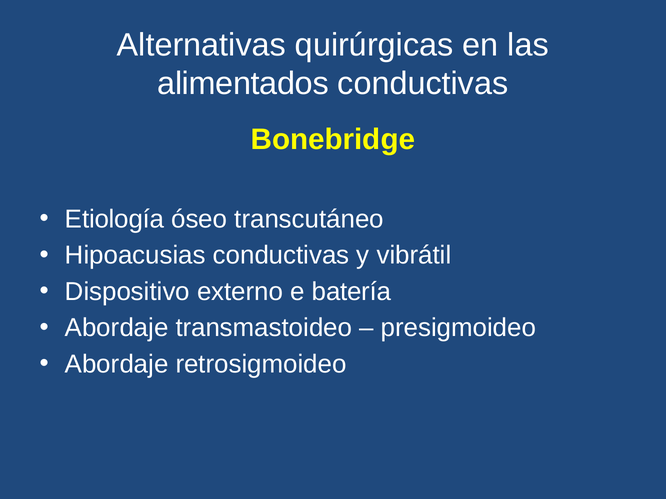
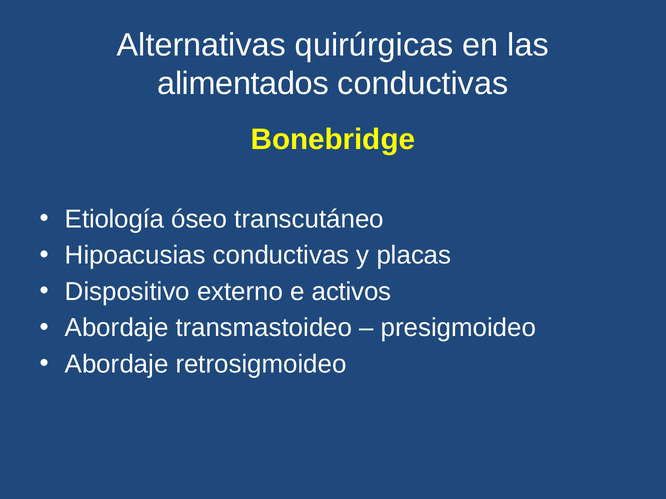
vibrátil: vibrátil -> placas
batería: batería -> activos
